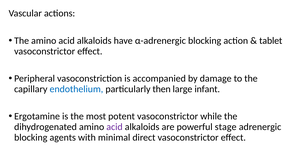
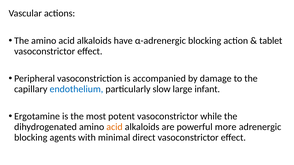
then: then -> slow
acid at (114, 127) colour: purple -> orange
stage: stage -> more
